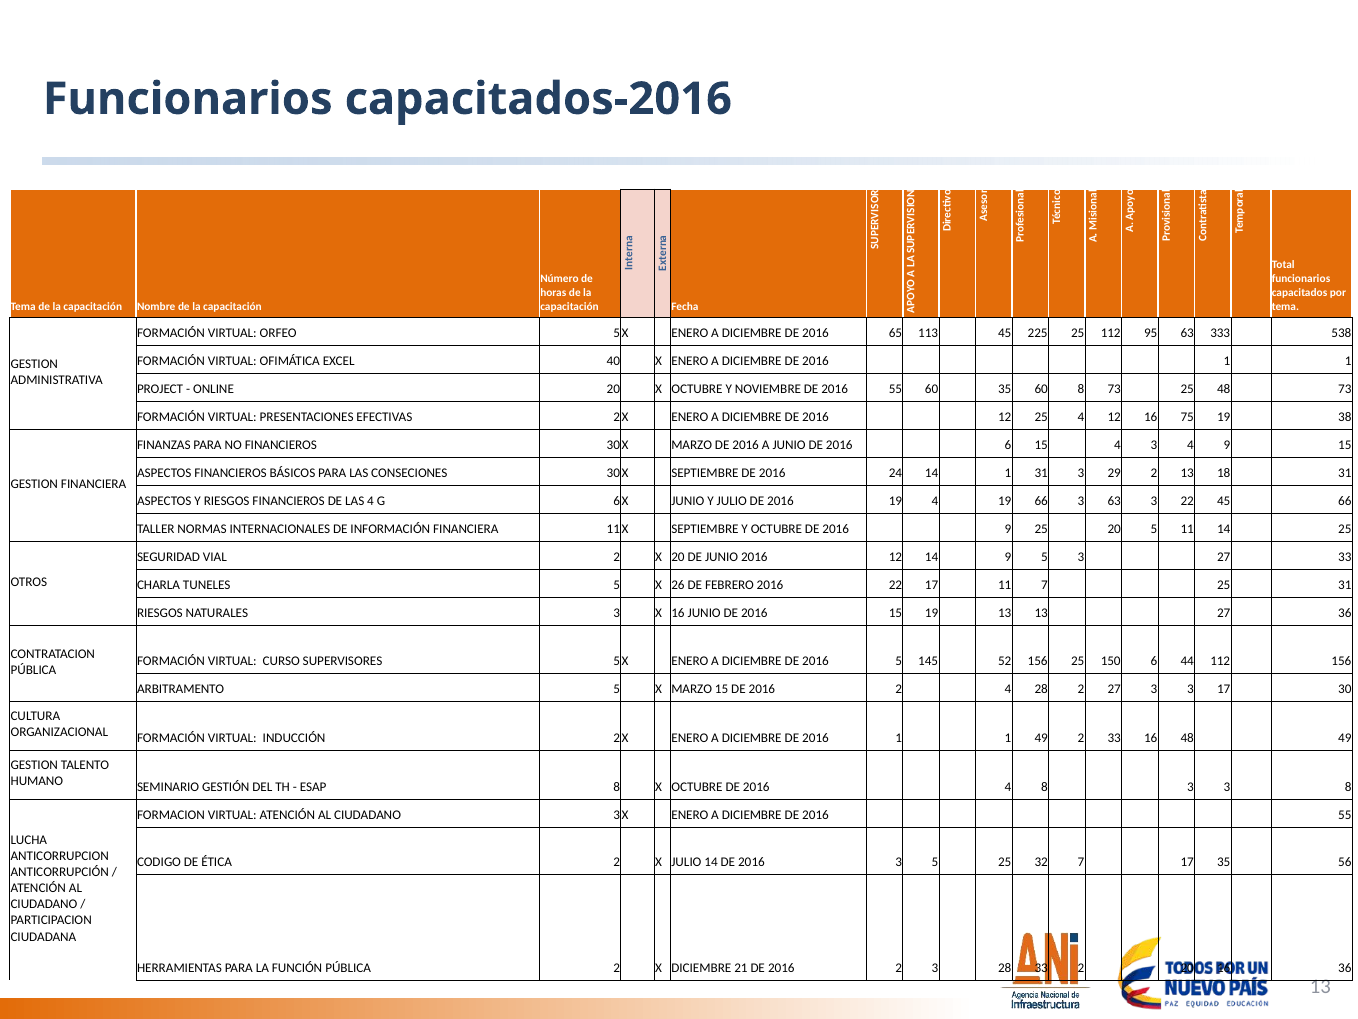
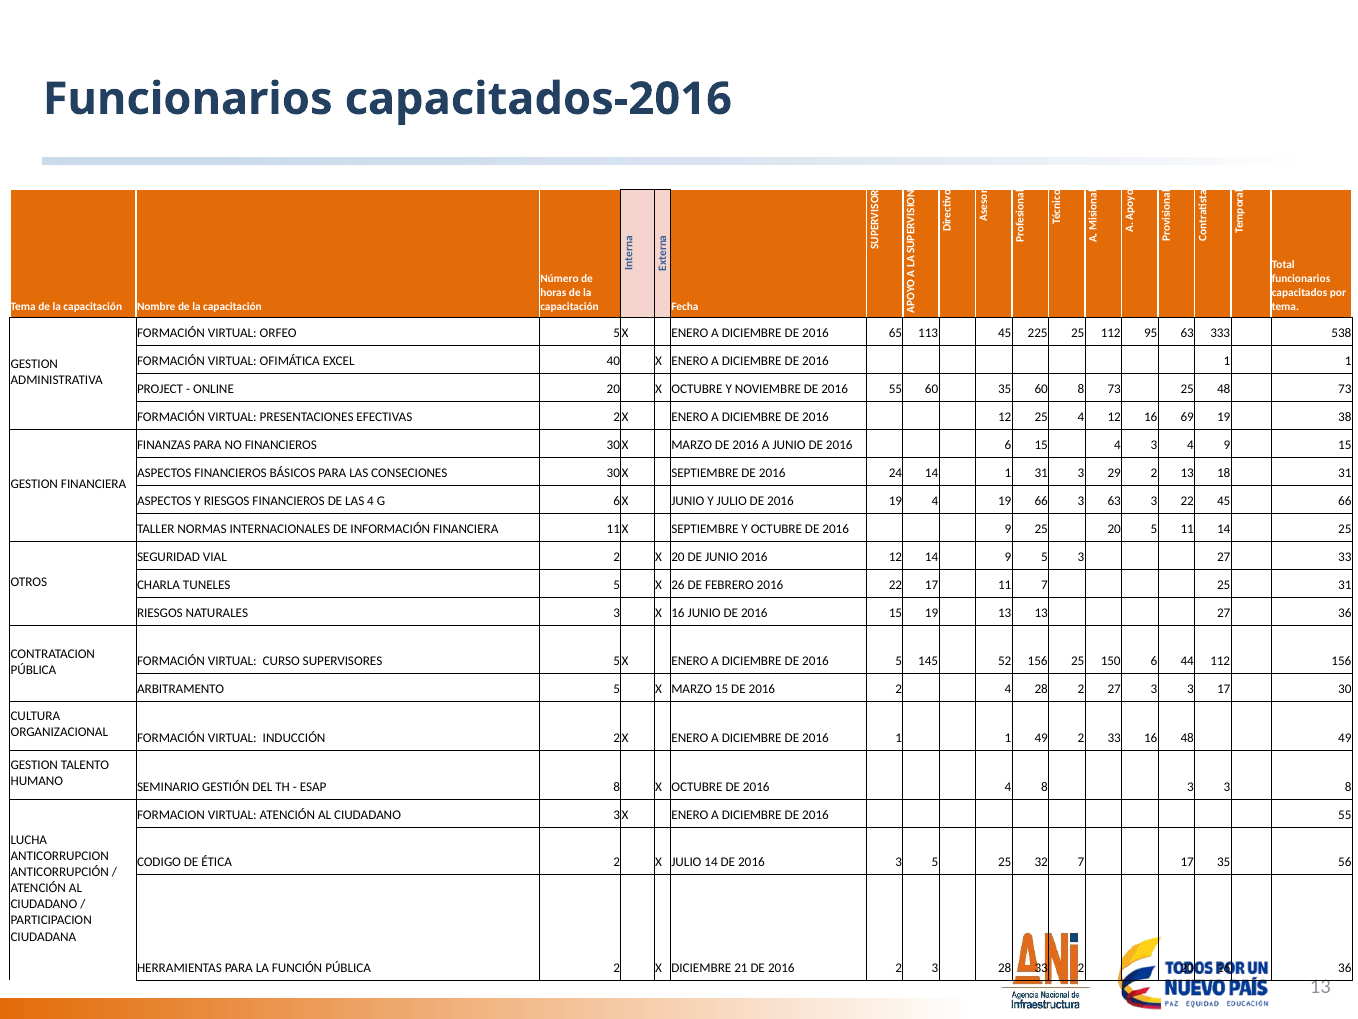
75: 75 -> 69
